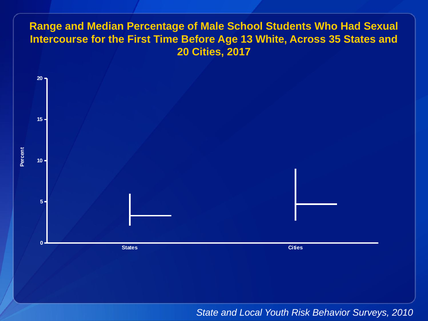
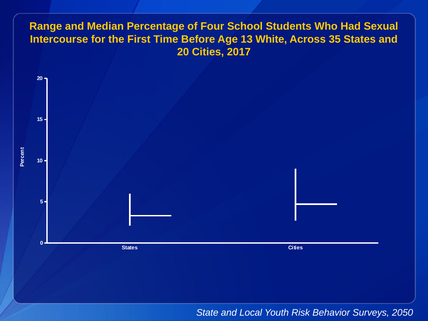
Male: Male -> Four
2010: 2010 -> 2050
